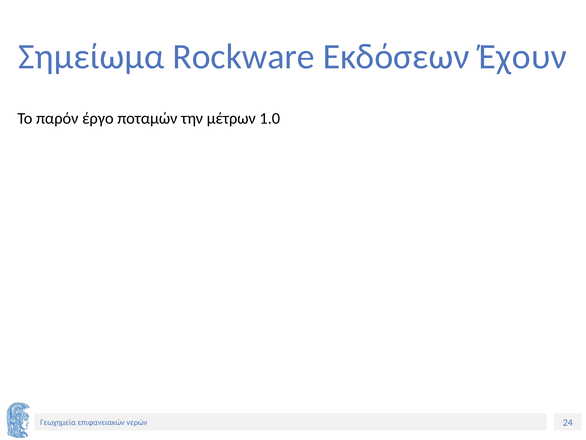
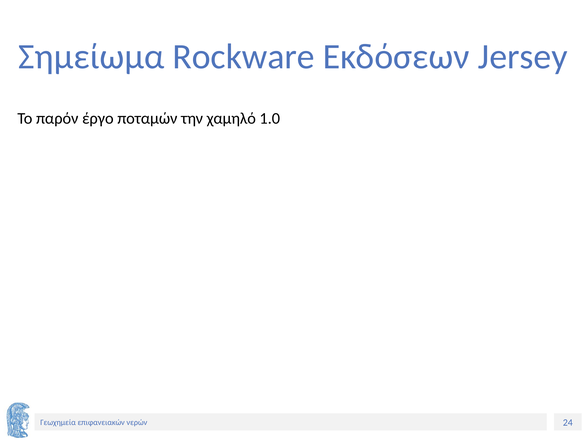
Έχουν: Έχουν -> Jersey
μέτρων: μέτρων -> χαμηλό
